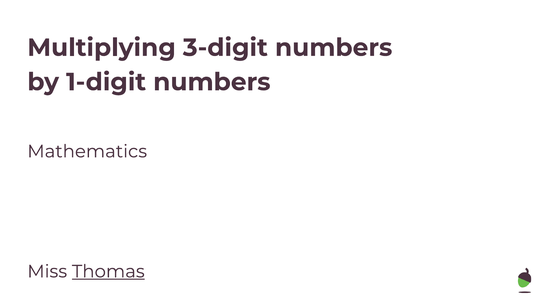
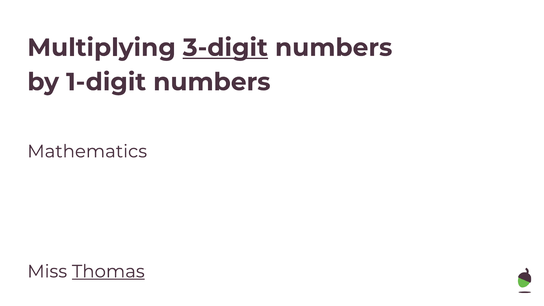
3-digit underline: none -> present
